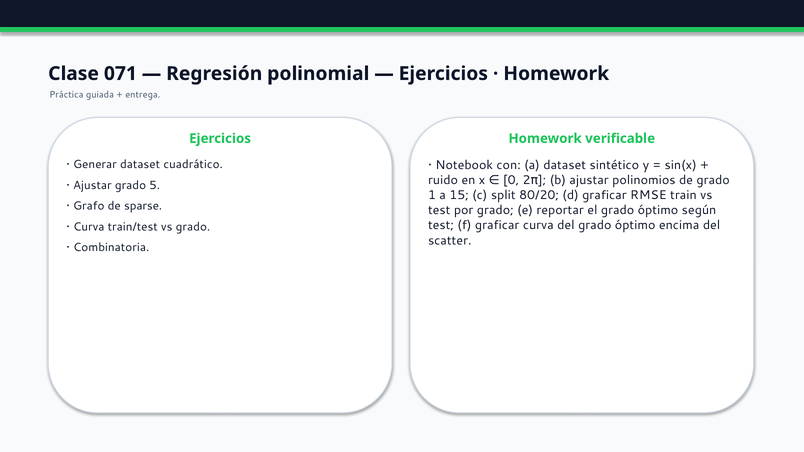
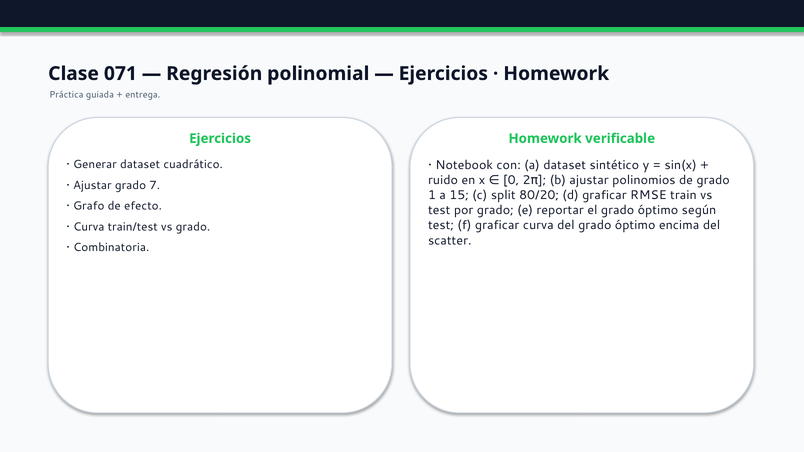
5: 5 -> 7
sparse: sparse -> efecto
